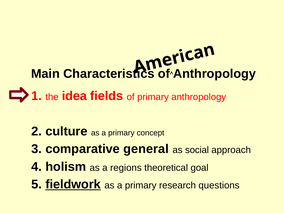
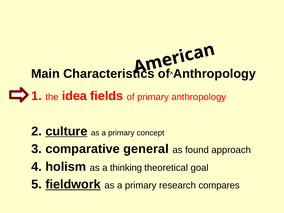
culture underline: none -> present
social: social -> found
regions: regions -> thinking
questions: questions -> compares
